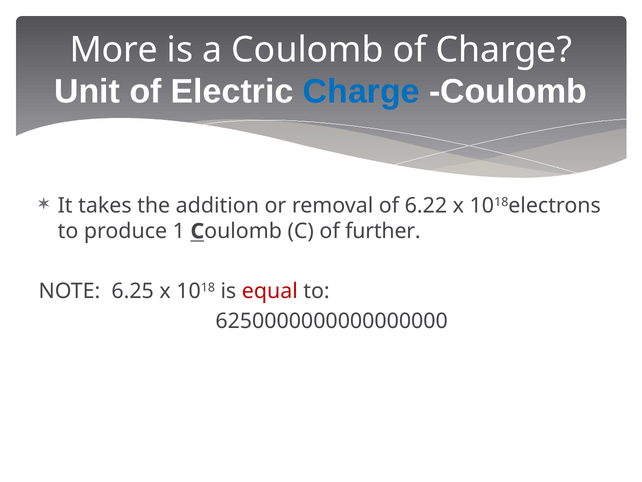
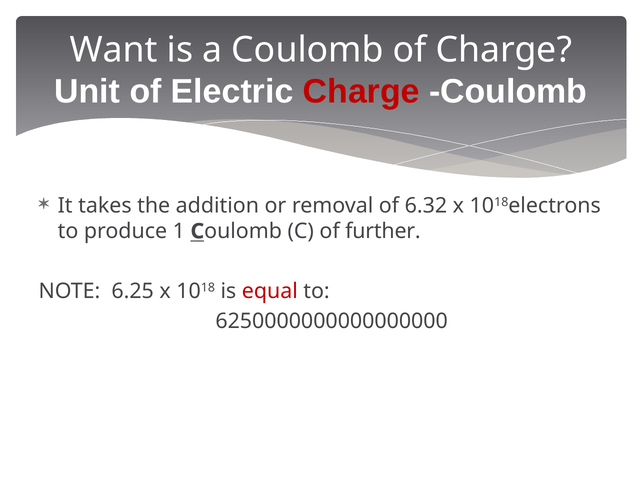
More: More -> Want
Charge at (361, 91) colour: blue -> red
6.22: 6.22 -> 6.32
